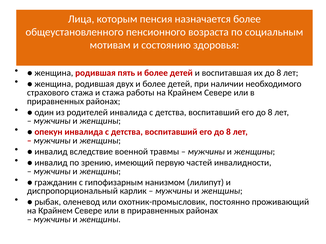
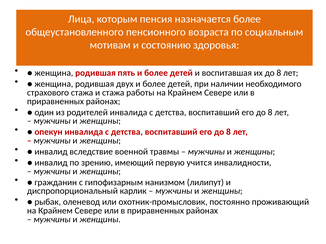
частей: частей -> учится
